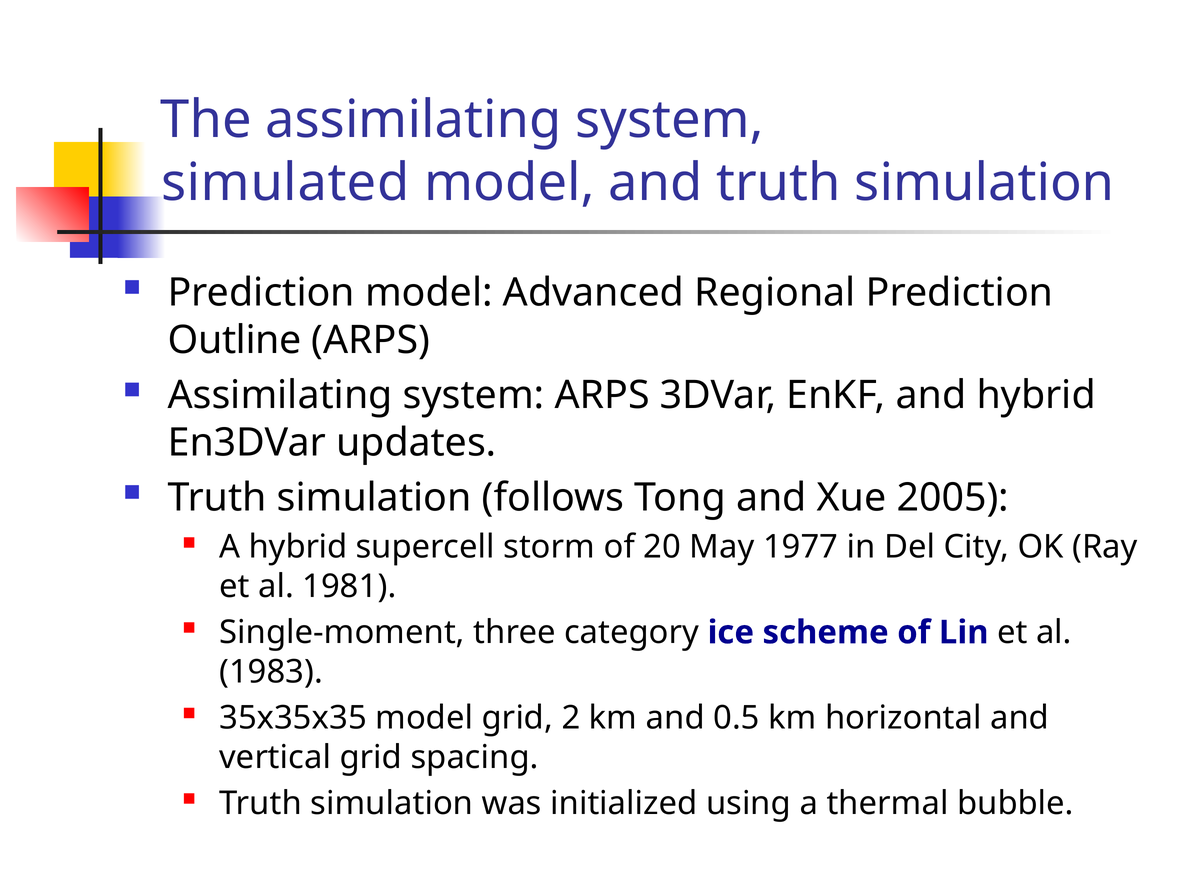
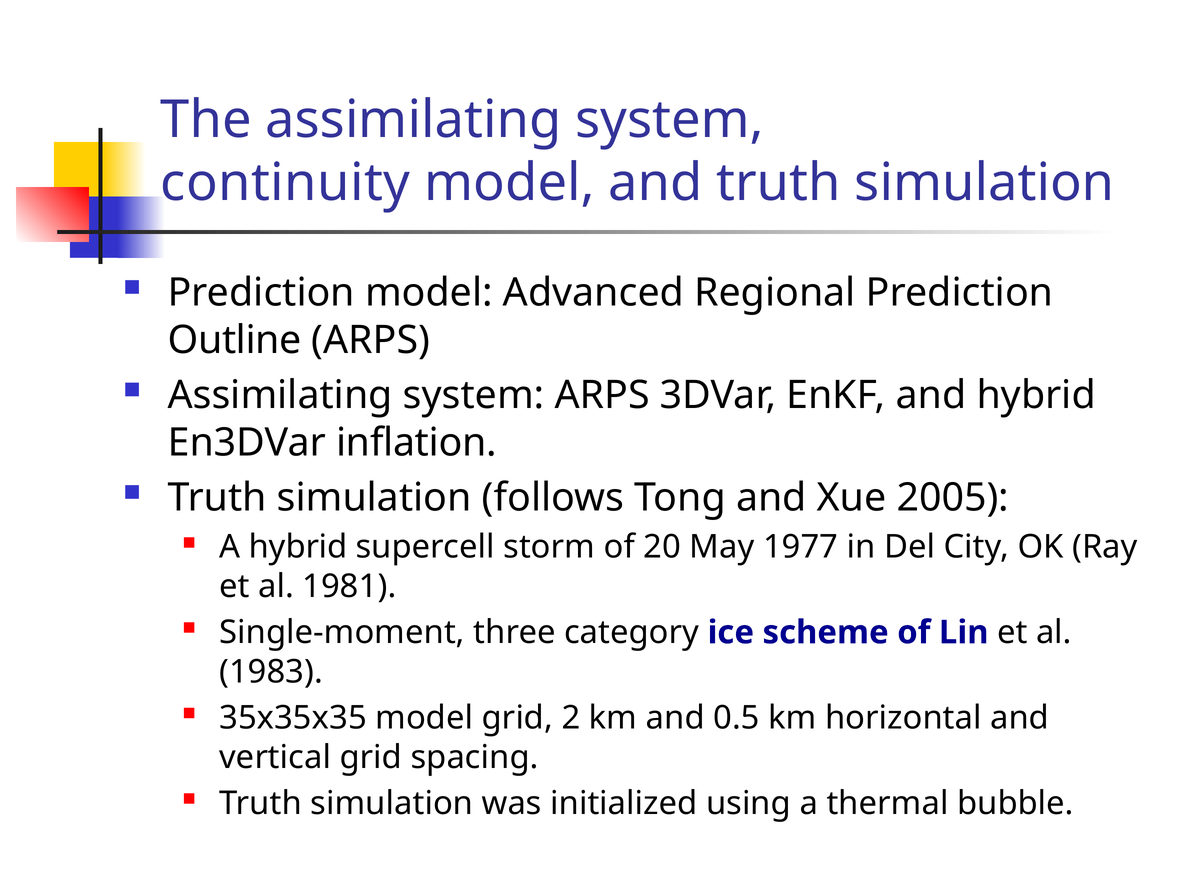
simulated: simulated -> continuity
updates: updates -> inflation
